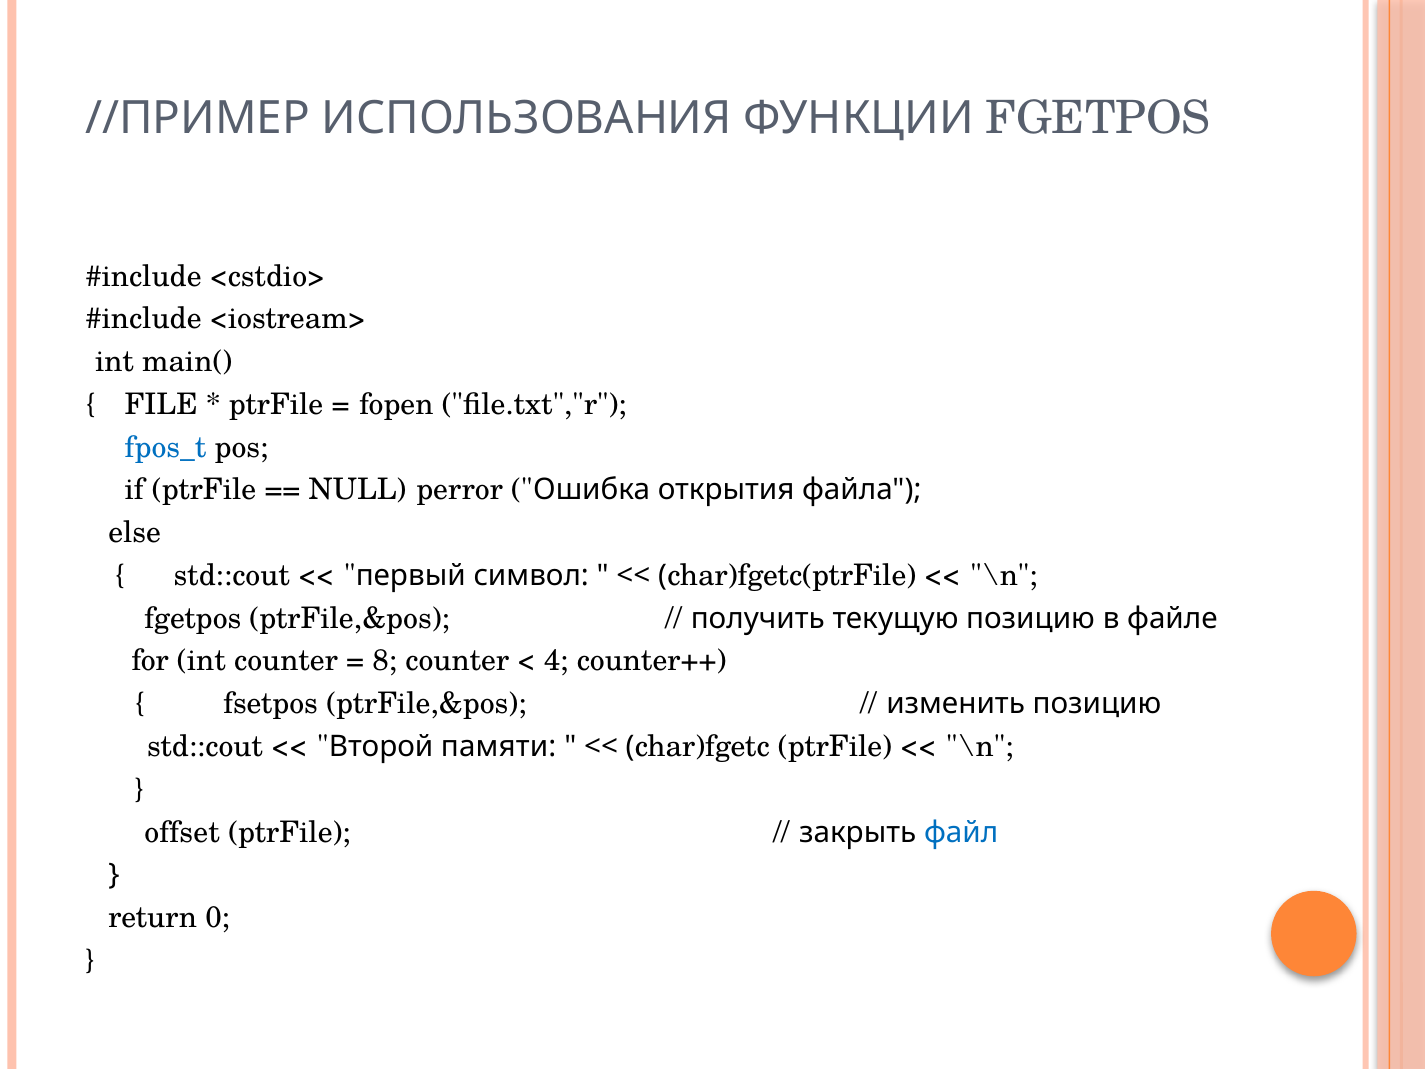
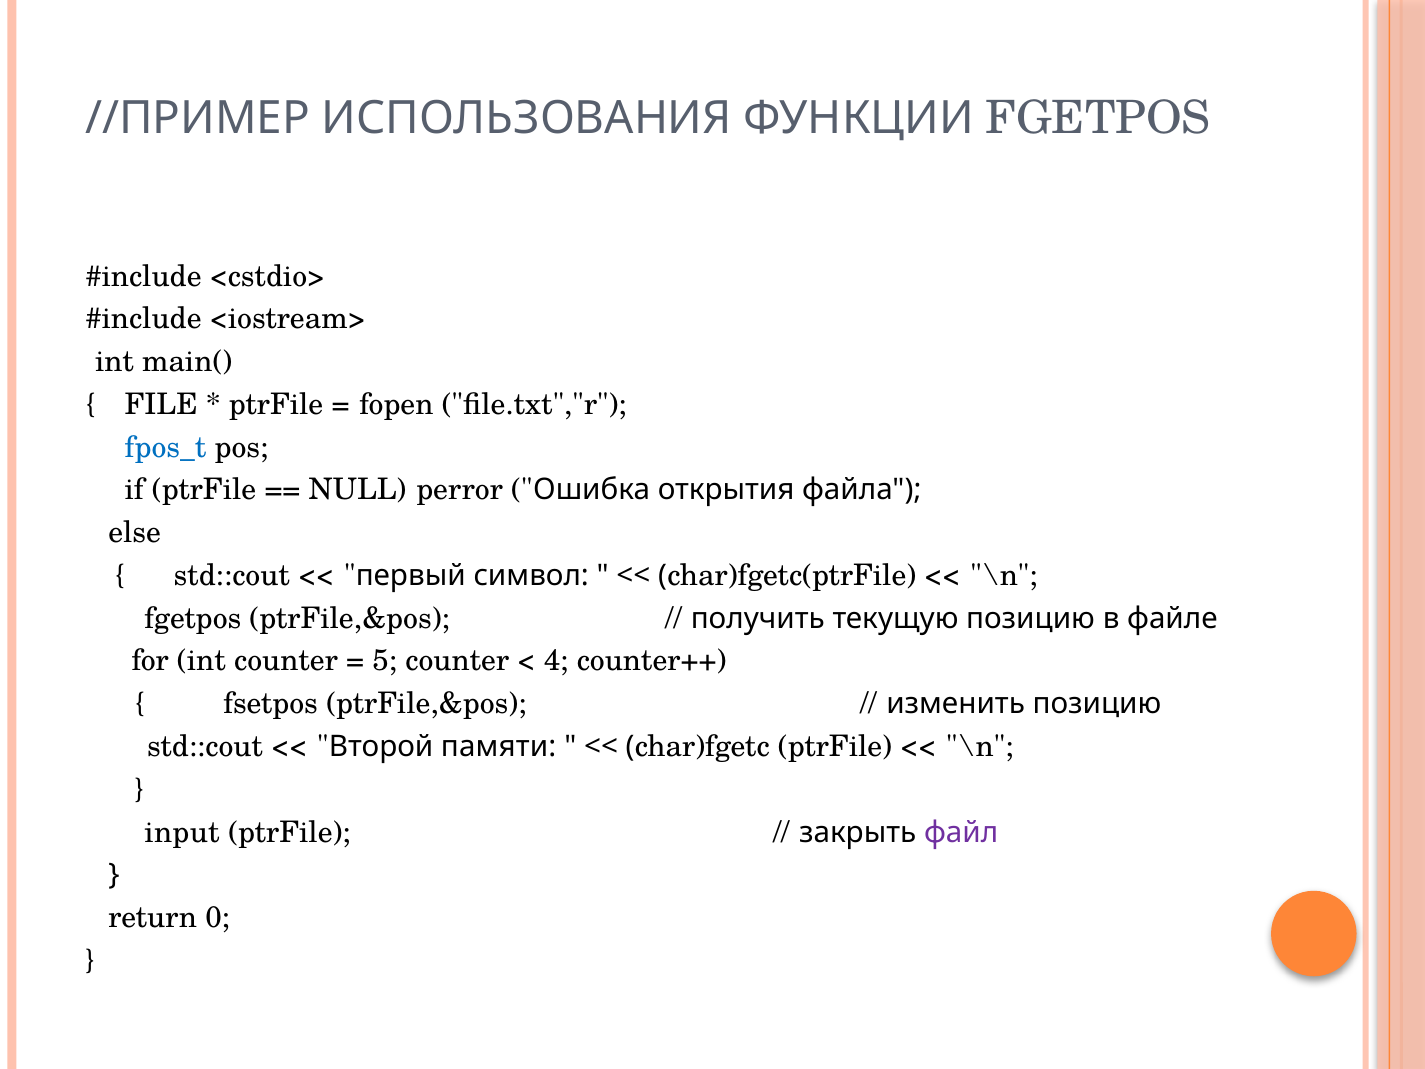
8: 8 -> 5
offset: offset -> input
файл colour: blue -> purple
